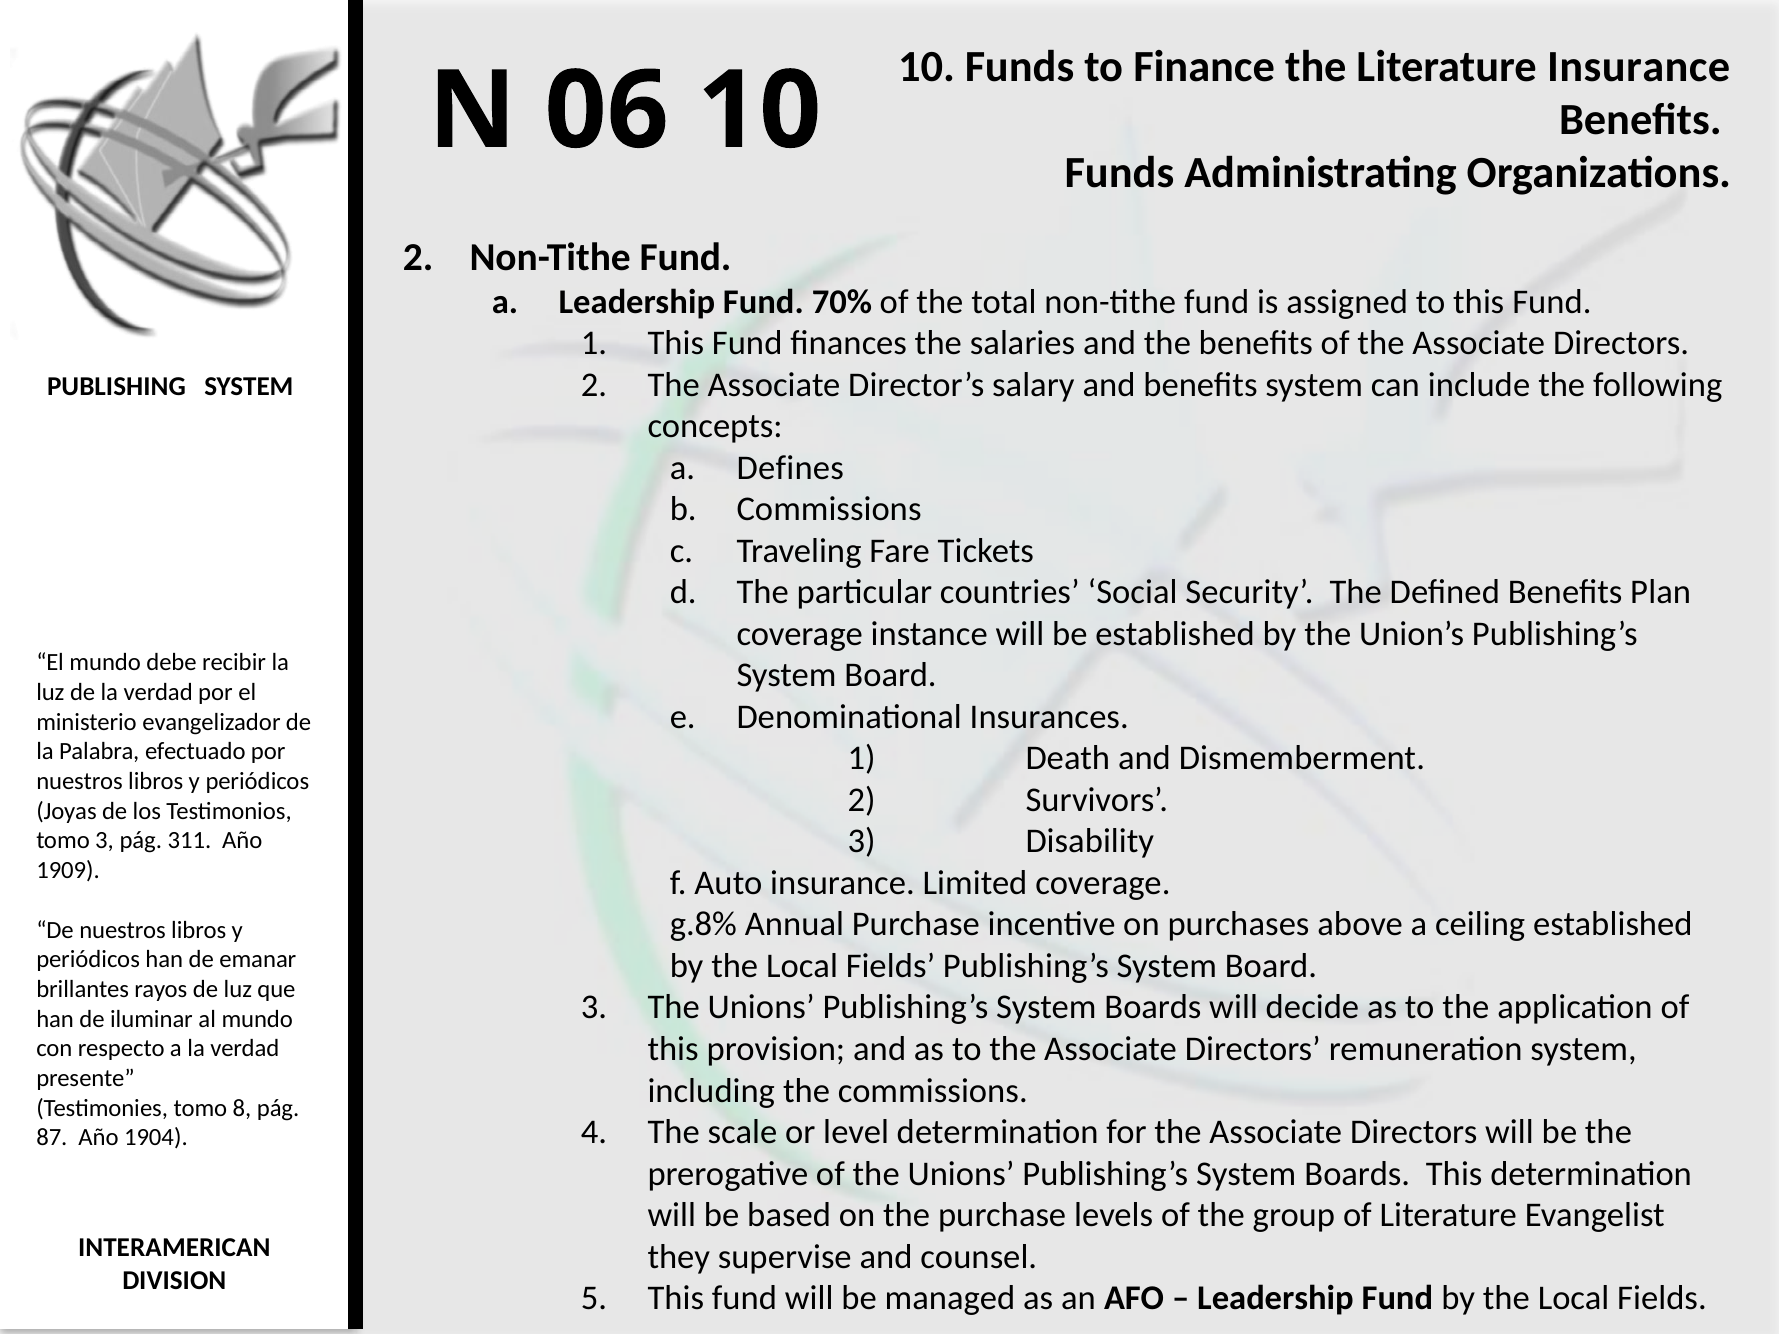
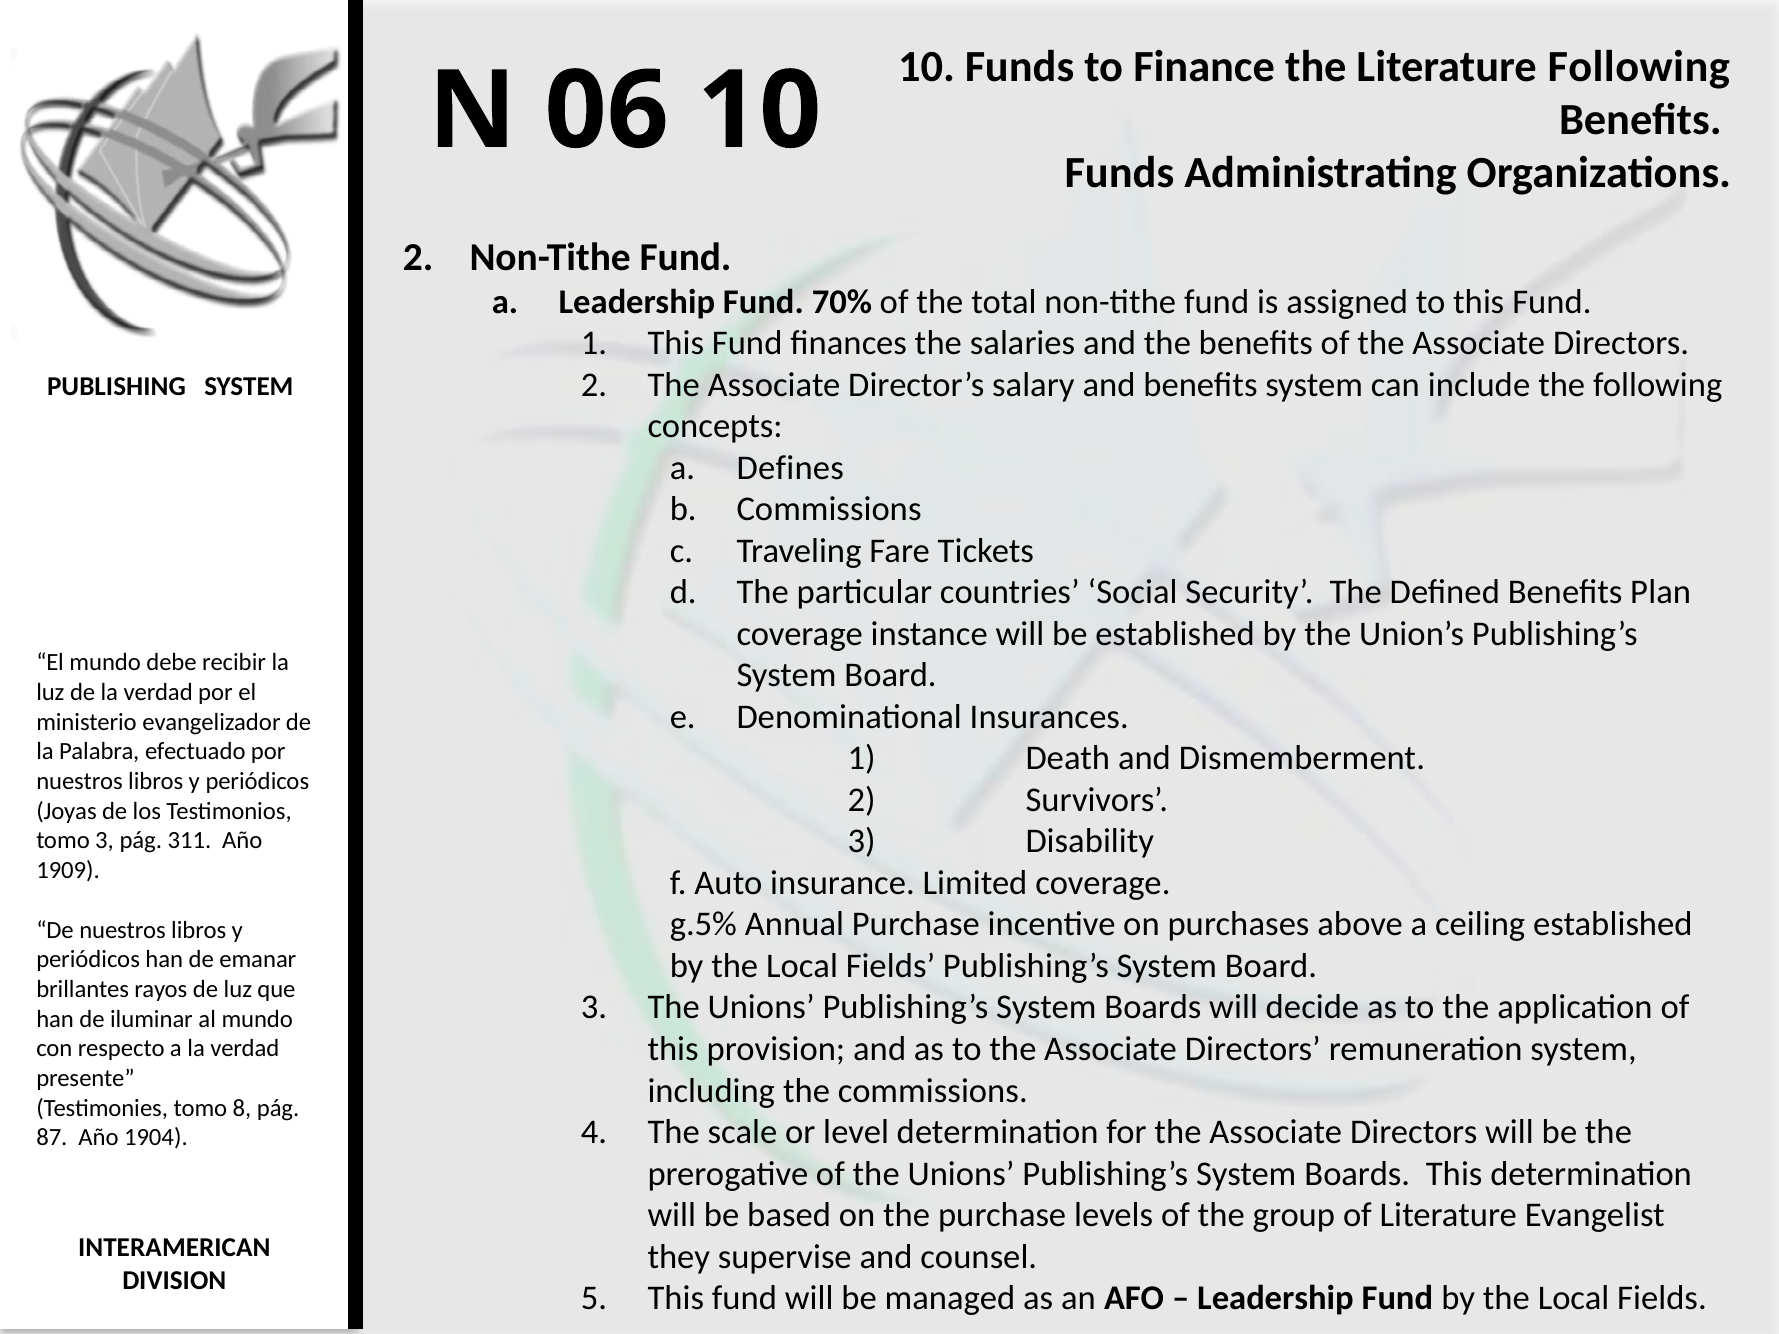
Literature Insurance: Insurance -> Following
g.8%: g.8% -> g.5%
